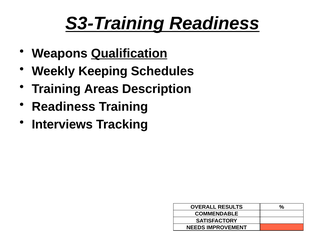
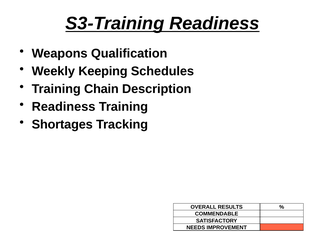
Qualification underline: present -> none
Areas: Areas -> Chain
Interviews: Interviews -> Shortages
